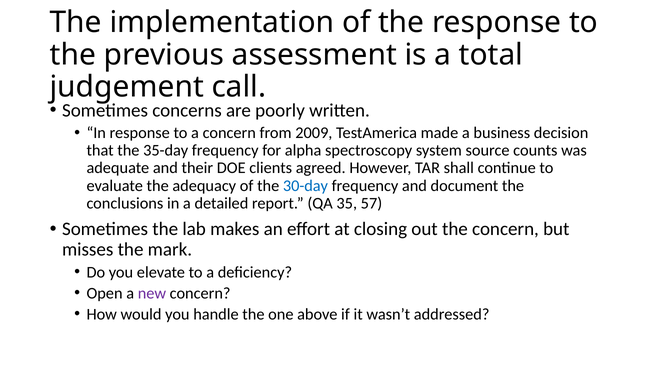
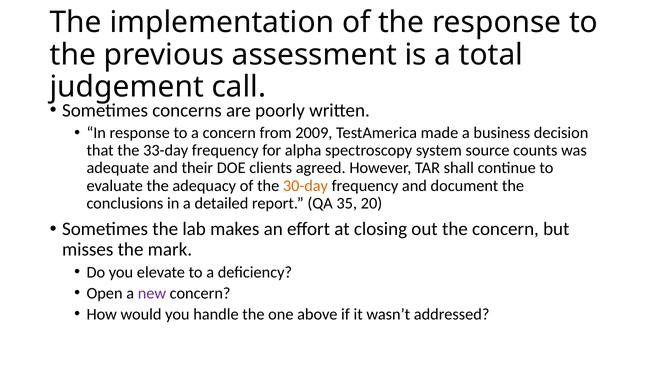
35-day: 35-day -> 33-day
30-day colour: blue -> orange
57: 57 -> 20
